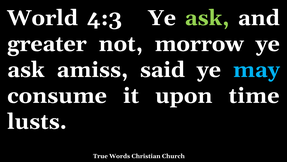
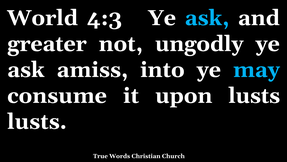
ask at (207, 18) colour: light green -> light blue
morrow: morrow -> ungodly
said: said -> into
upon time: time -> lusts
